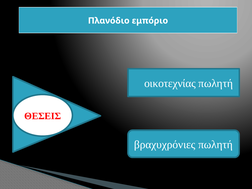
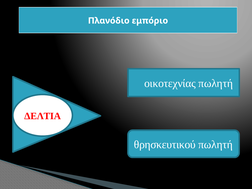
ΘΕΣΕΙΣ: ΘΕΣΕΙΣ -> ΔΕΛΤΙΑ
βραχυχρόνιες: βραχυχρόνιες -> θρησκευτικού
